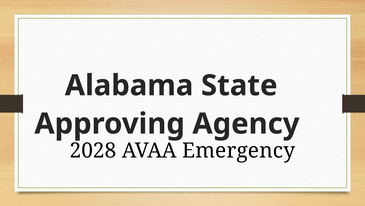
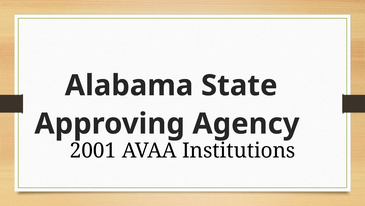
2028: 2028 -> 2001
Emergency: Emergency -> Institutions
